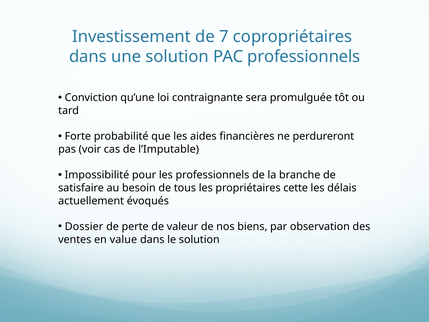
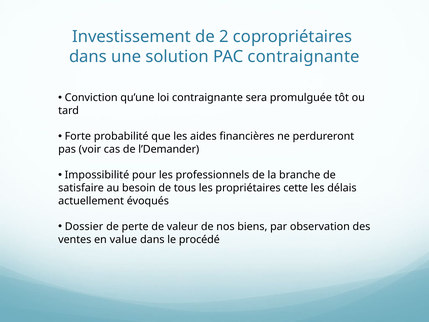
7: 7 -> 2
PAC professionnels: professionnels -> contraignante
l’Imputable: l’Imputable -> l’Demander
le solution: solution -> procédé
